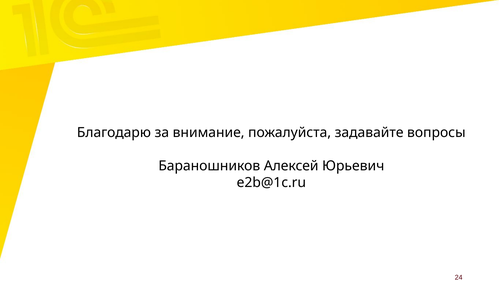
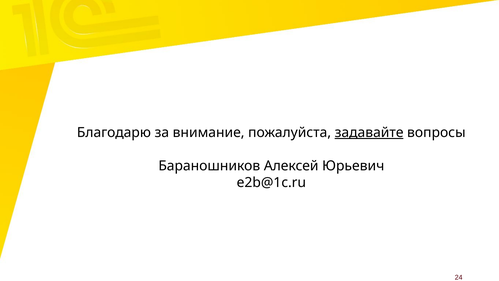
задавайте underline: none -> present
